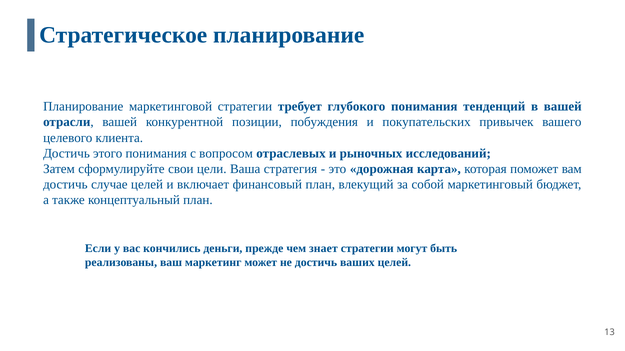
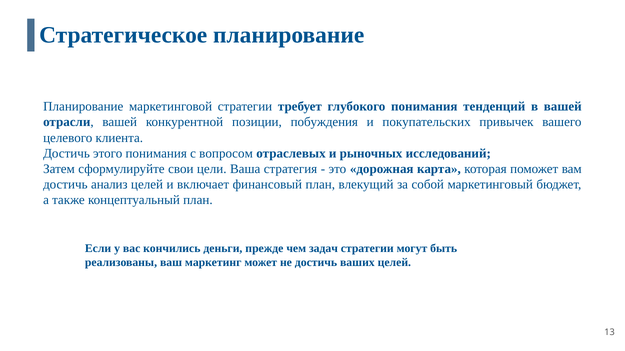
случае: случае -> анализ
знает: знает -> задач
